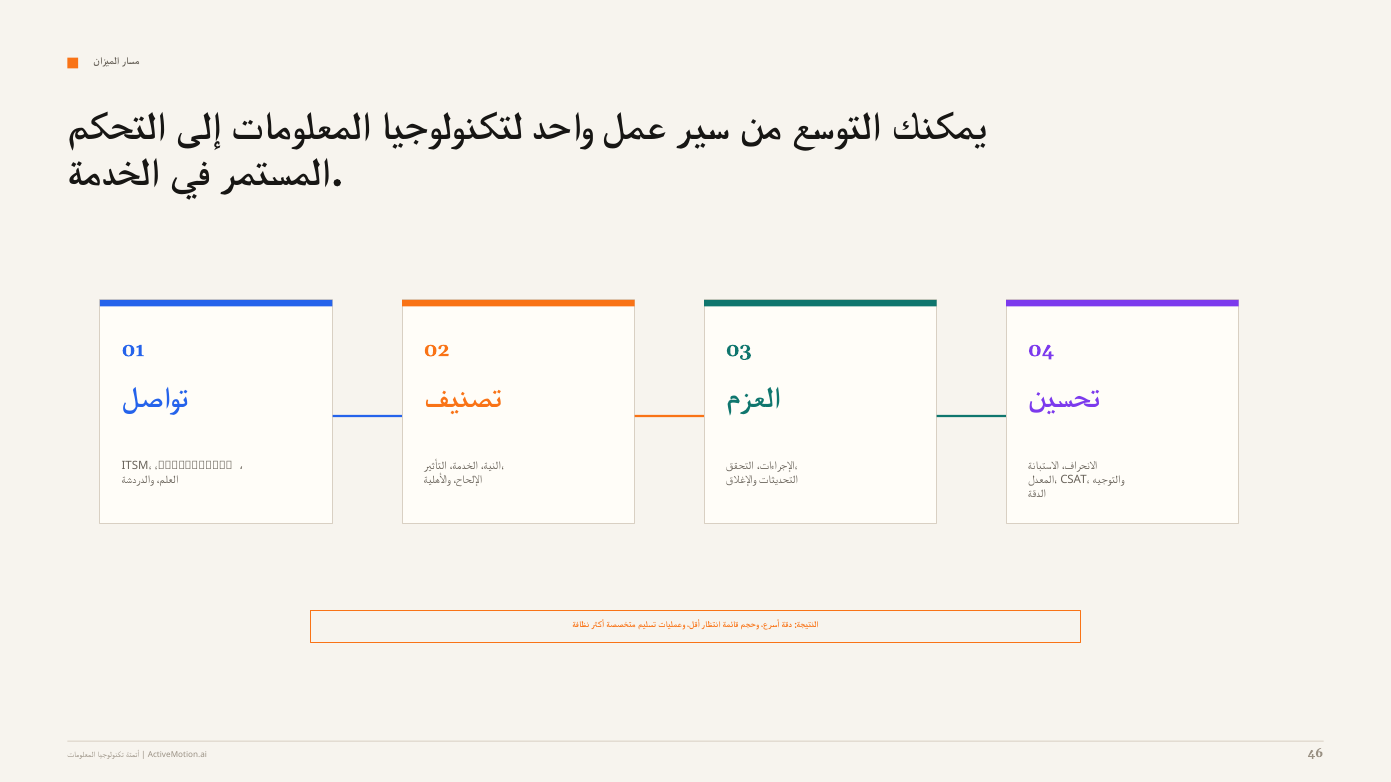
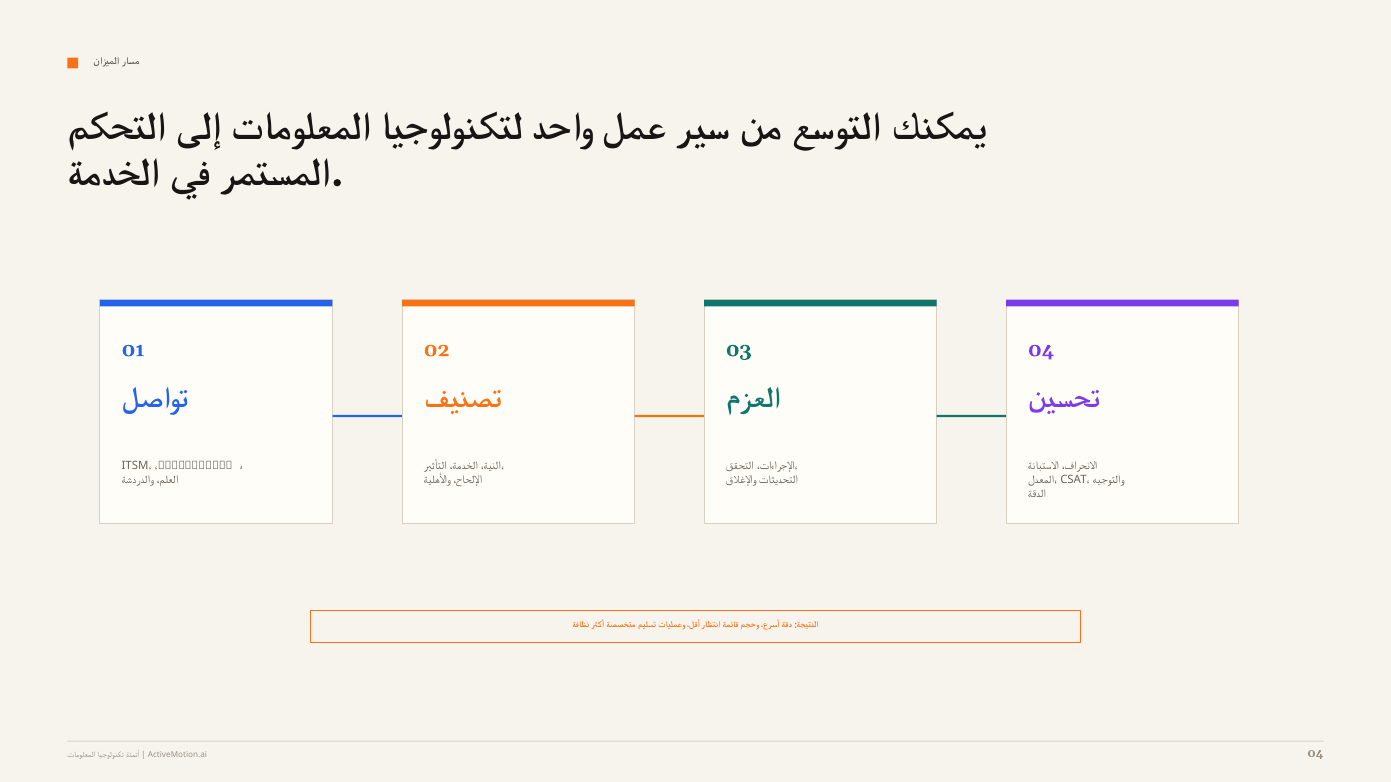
ActiveMotion.ai 46: 46 -> 04
